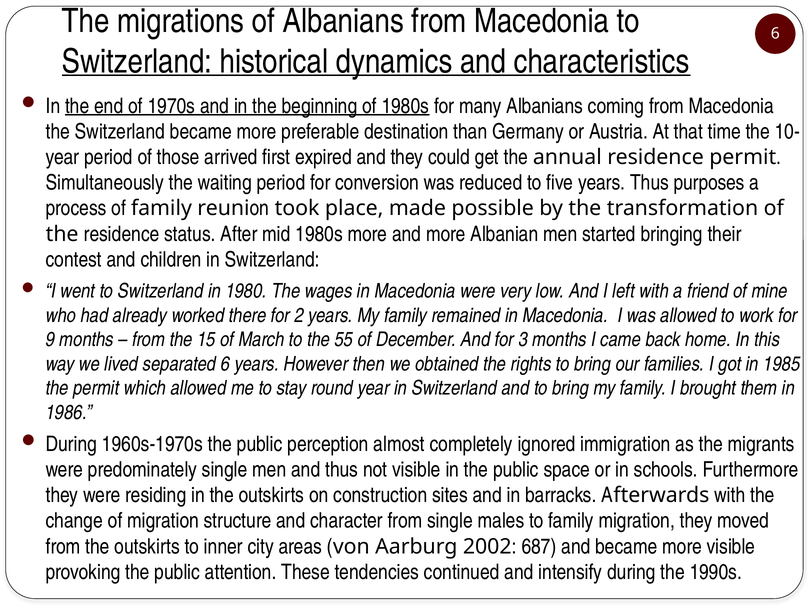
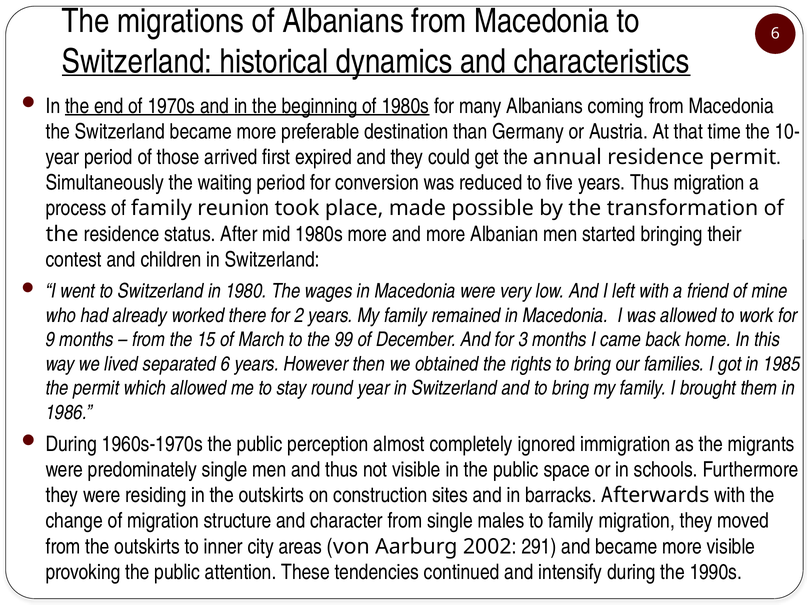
Thus purposes: purposes -> migration
55: 55 -> 99
687: 687 -> 291
